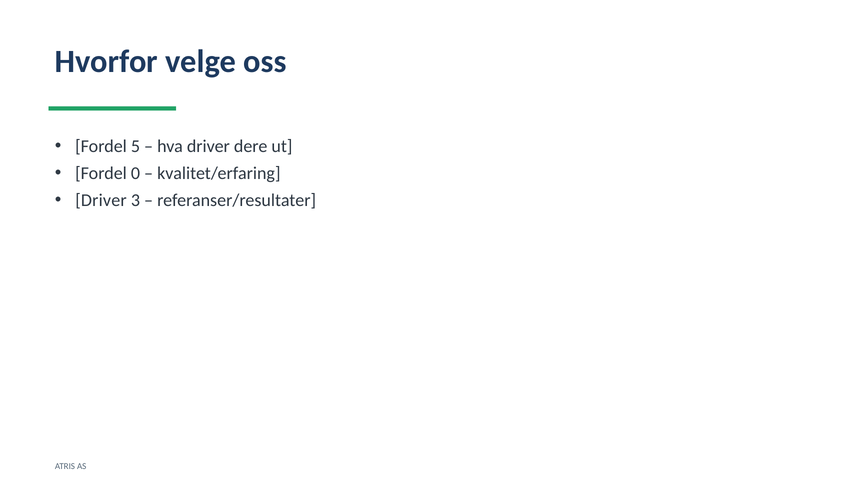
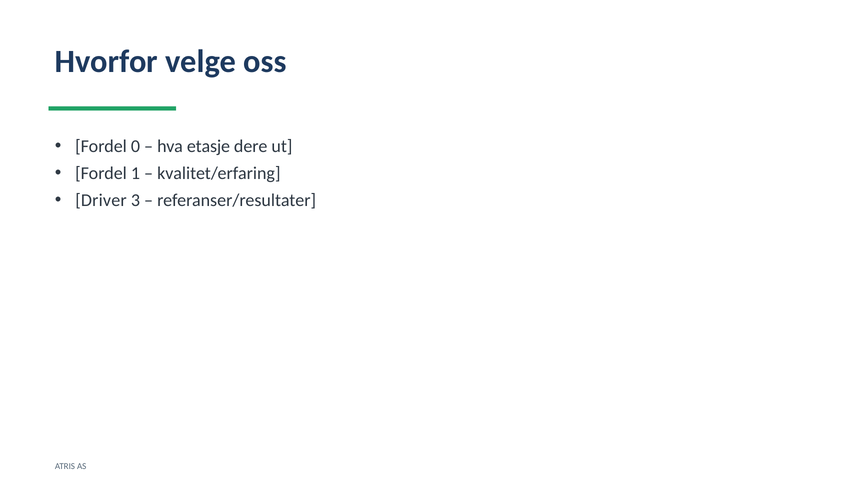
5: 5 -> 0
hva driver: driver -> etasje
0: 0 -> 1
